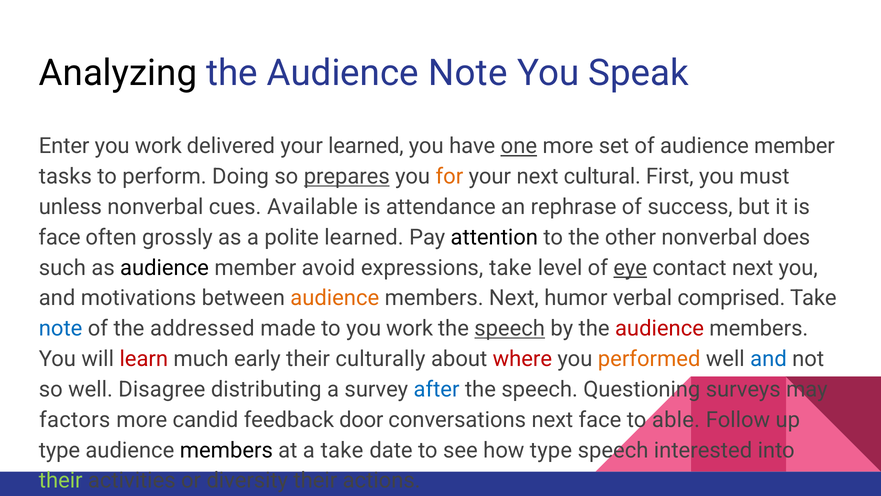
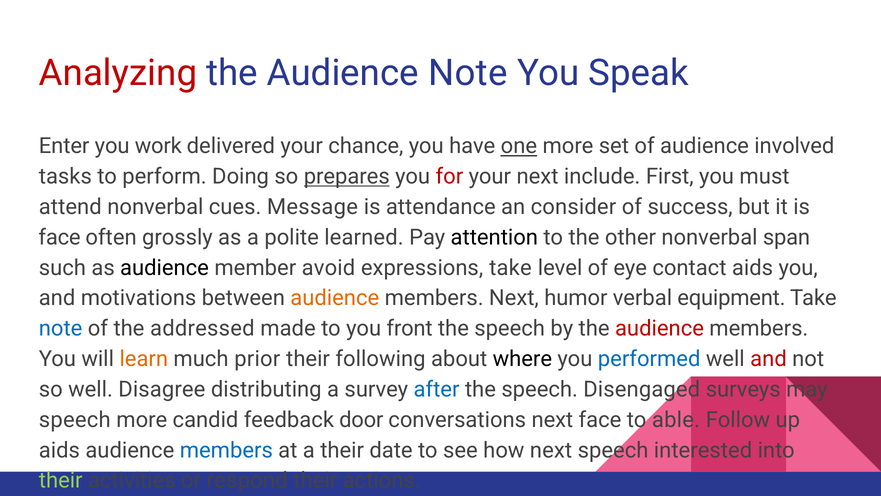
Analyzing colour: black -> red
your learned: learned -> chance
of audience member: member -> involved
for colour: orange -> red
cultural: cultural -> include
unless: unless -> attend
Available: Available -> Message
rephrase: rephrase -> consider
does: does -> span
eye underline: present -> none
contact next: next -> aids
comprised: comprised -> equipment
to you work: work -> front
speech at (510, 328) underline: present -> none
learn colour: red -> orange
early: early -> prior
culturally: culturally -> following
where colour: red -> black
performed colour: orange -> blue
and at (769, 359) colour: blue -> red
Questioning: Questioning -> Disengaged
factors at (75, 419): factors -> speech
type at (59, 450): type -> aids
members at (226, 450) colour: black -> blue
a take: take -> their
how type: type -> next
diversity: diversity -> respond
